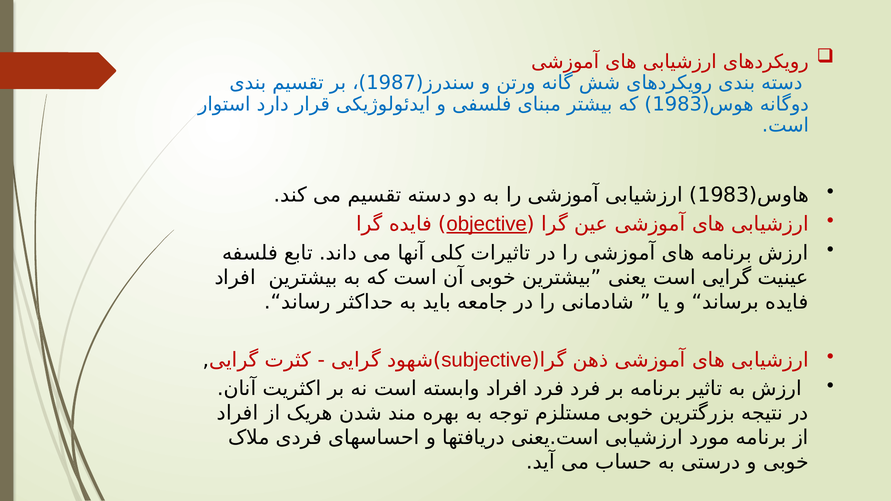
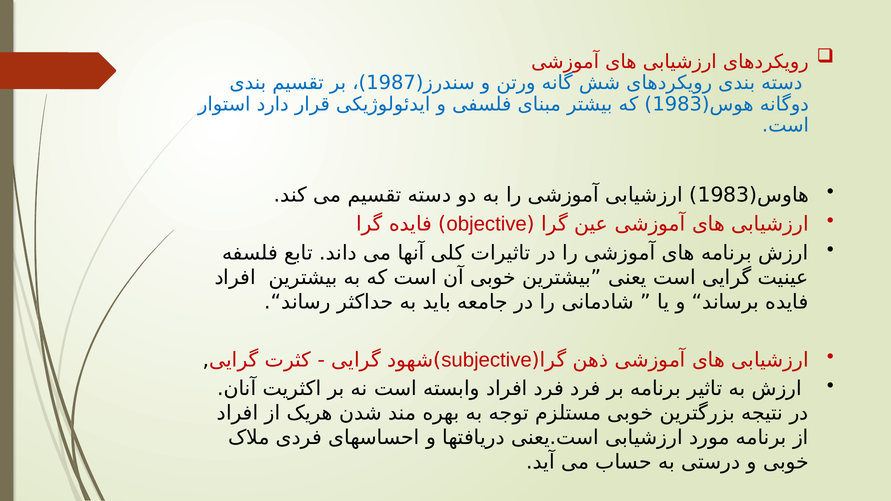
objective underline: present -> none
